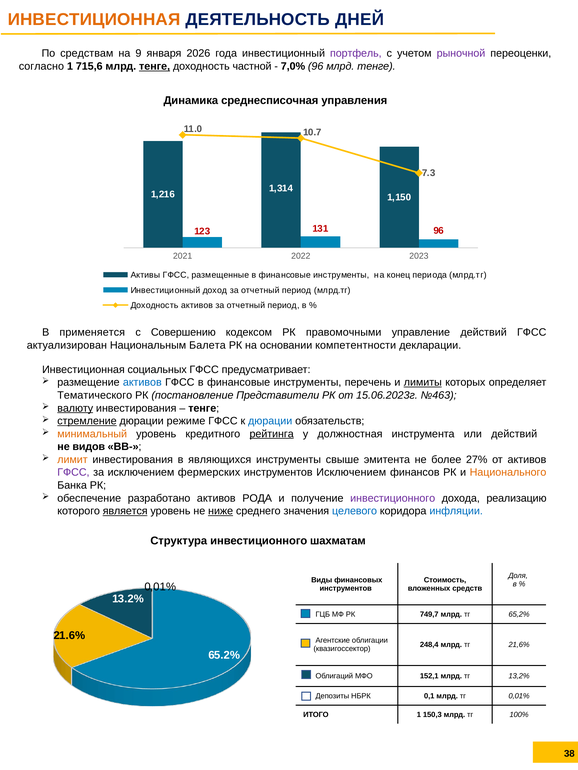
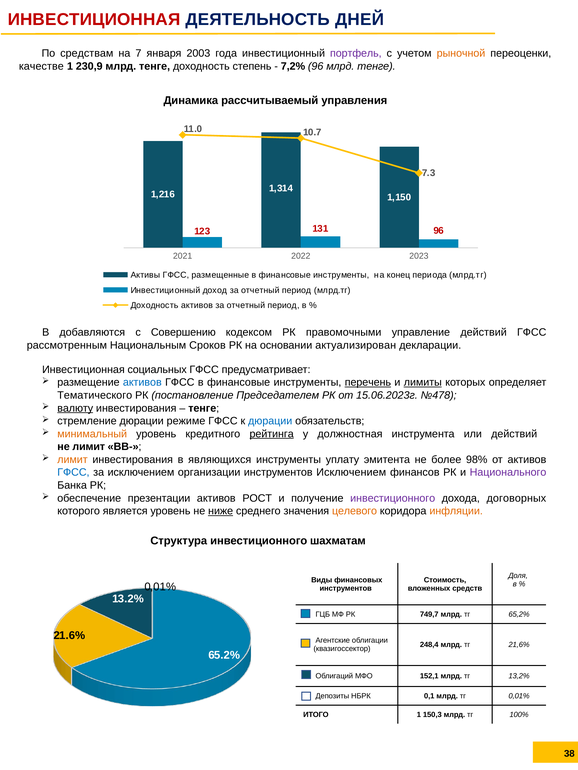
ИНВЕСТИЦИОННАЯ at (94, 20) colour: orange -> red
9: 9 -> 7
2026: 2026 -> 2003
рыночной colour: purple -> orange
согласно: согласно -> качестве
715,6: 715,6 -> 230,9
тенге at (155, 66) underline: present -> none
частной: частной -> степень
7,0%: 7,0% -> 7,2%
среднесписочная: среднесписочная -> рассчитываемый
применяется: применяется -> добавляются
актуализирован: актуализирован -> рассмотренным
Балета: Балета -> Сроков
компетентности: компетентности -> актуализирован
перечень underline: none -> present
Представители: Представители -> Председателем
№463: №463 -> №478
стремление underline: present -> none
не видов: видов -> лимит
свыше: свыше -> уплату
27%: 27% -> 98%
ГФСС at (73, 473) colour: purple -> blue
фермерских: фермерских -> организации
Национального colour: orange -> purple
разработано: разработано -> презентации
РОДА: РОДА -> РОСТ
реализацию: реализацию -> договорных
является underline: present -> none
целевого colour: blue -> orange
инфляции colour: blue -> orange
